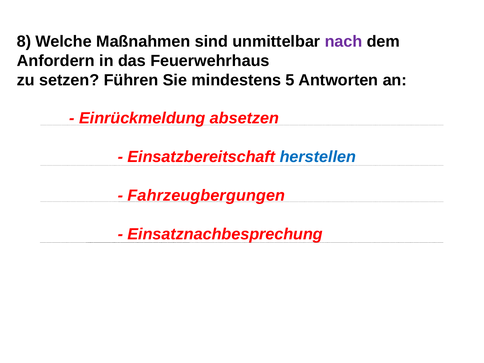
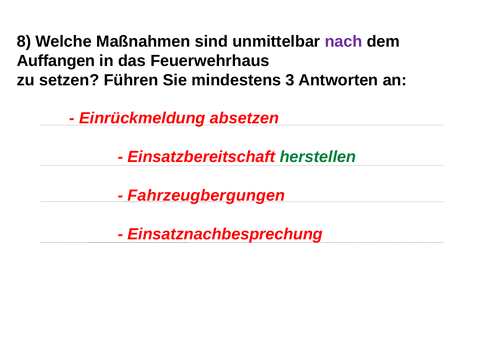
Anfordern: Anfordern -> Auffangen
5: 5 -> 3
herstellen colour: blue -> green
